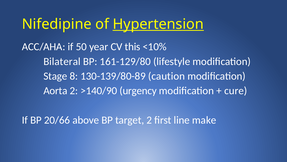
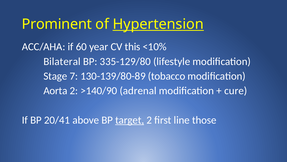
Nifedipine: Nifedipine -> Prominent
50: 50 -> 60
161-129/80: 161-129/80 -> 335-129/80
8: 8 -> 7
caution: caution -> tobacco
urgency: urgency -> adrenal
20/66: 20/66 -> 20/41
target underline: none -> present
make: make -> those
